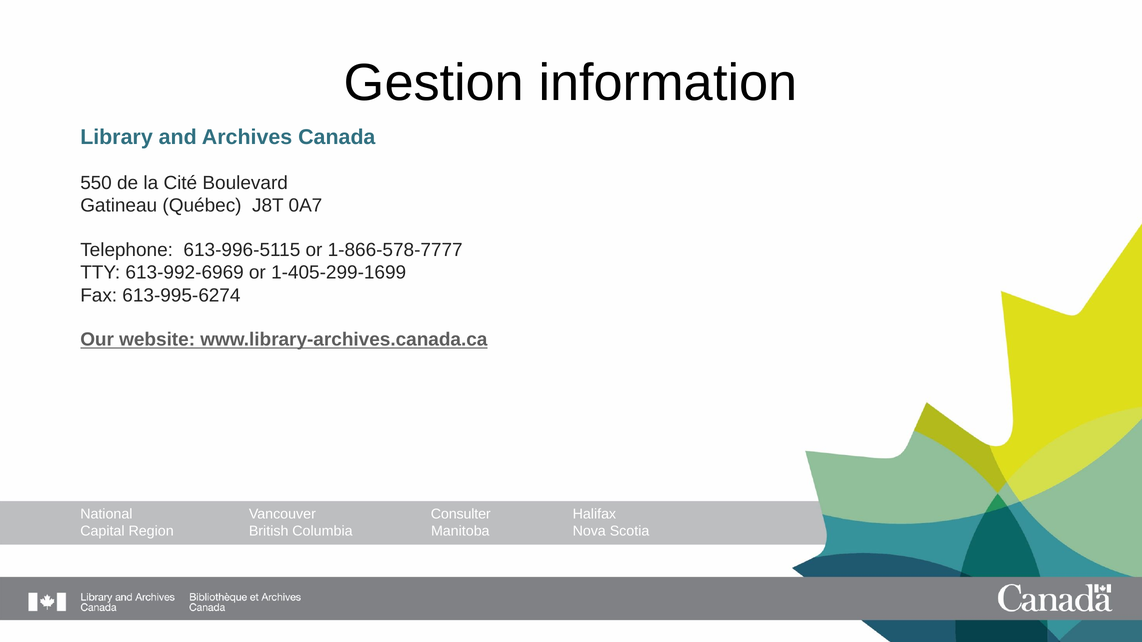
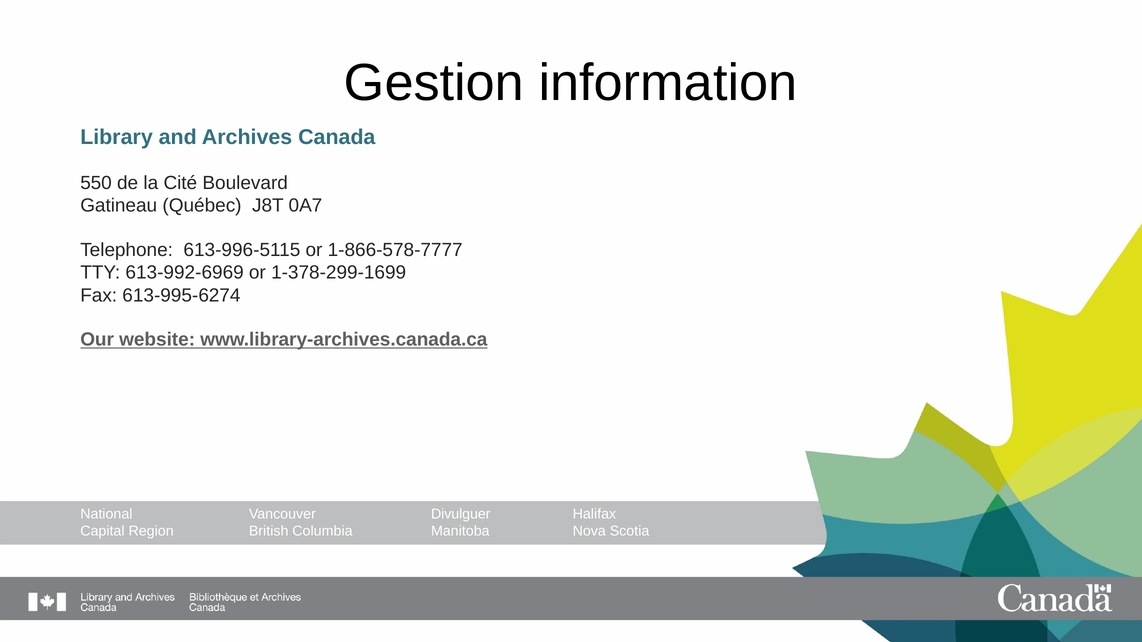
1-405-299-1699: 1-405-299-1699 -> 1-378-299-1699
Consulter: Consulter -> Divulguer
